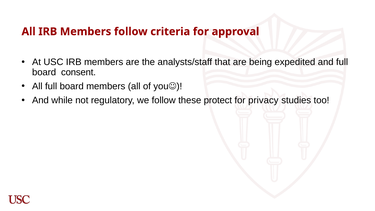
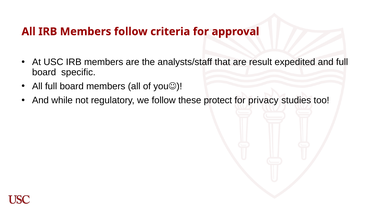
being: being -> result
consent: consent -> specific
